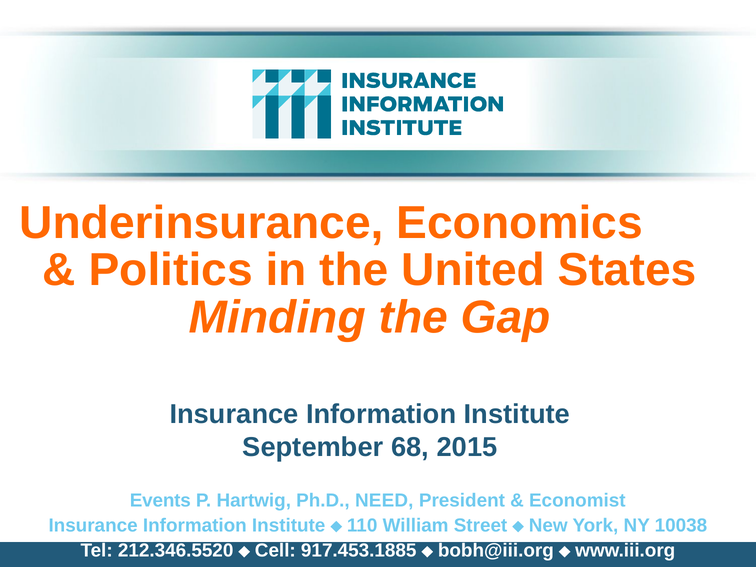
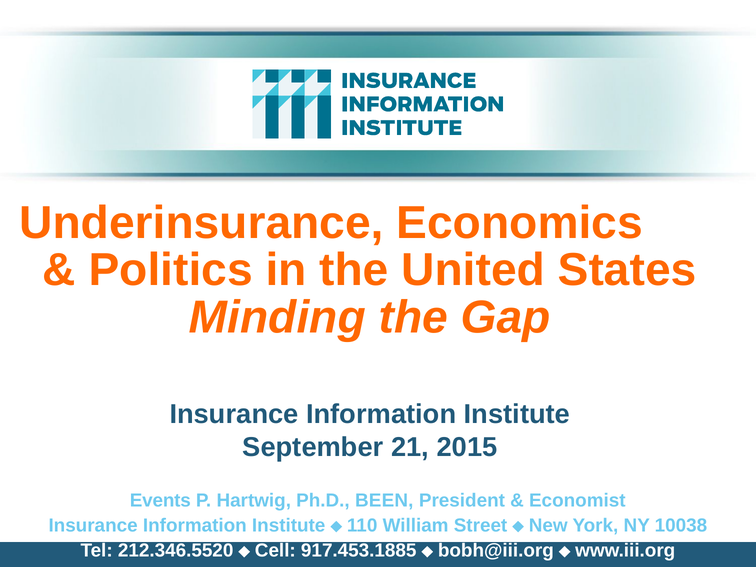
68: 68 -> 21
NEED: NEED -> BEEN
